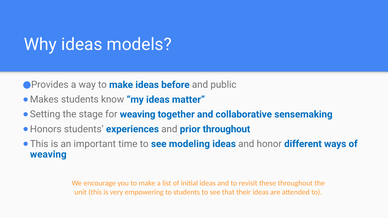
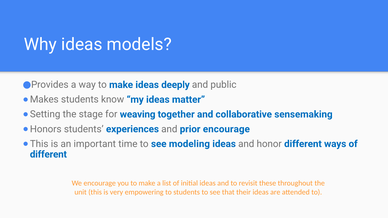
before: before -> deeply
prior throughout: throughout -> encourage
weaving at (48, 154): weaving -> different
